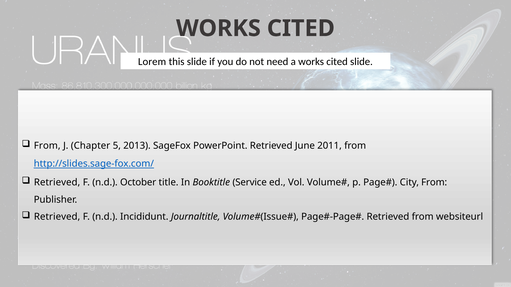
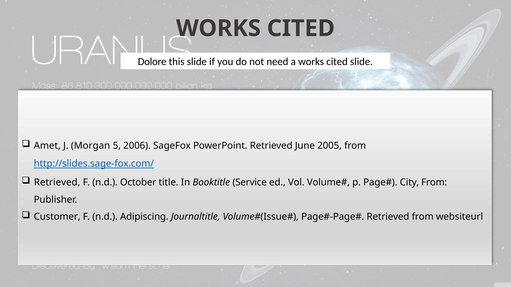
Lorem: Lorem -> Dolore
From at (47, 146): From -> Amet
Chapter: Chapter -> Morgan
2013: 2013 -> 2006
2011: 2011 -> 2005
Retrieved at (57, 217): Retrieved -> Customer
Incididunt: Incididunt -> Adipiscing
